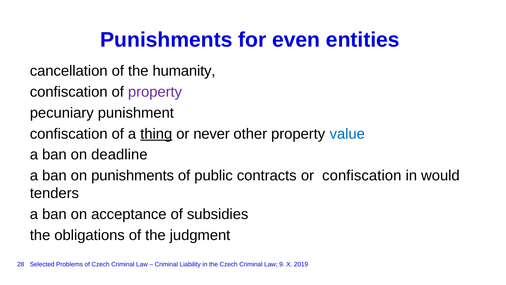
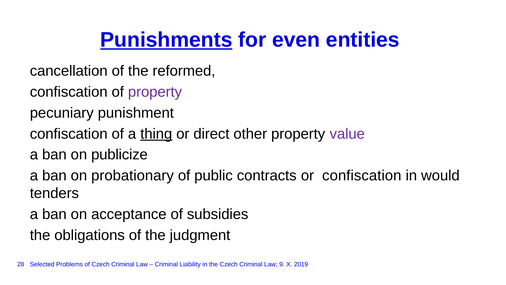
Punishments at (166, 40) underline: none -> present
humanity: humanity -> reformed
never: never -> direct
value colour: blue -> purple
deadline: deadline -> publicize
on punishments: punishments -> probationary
